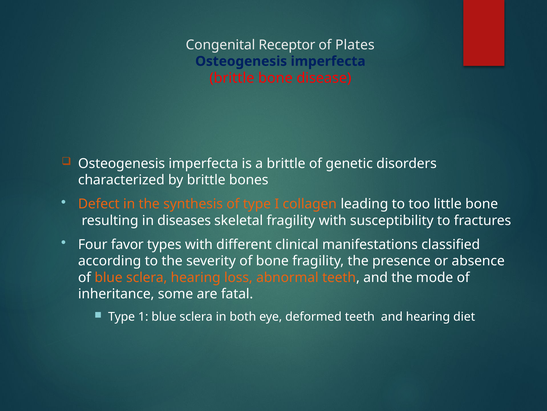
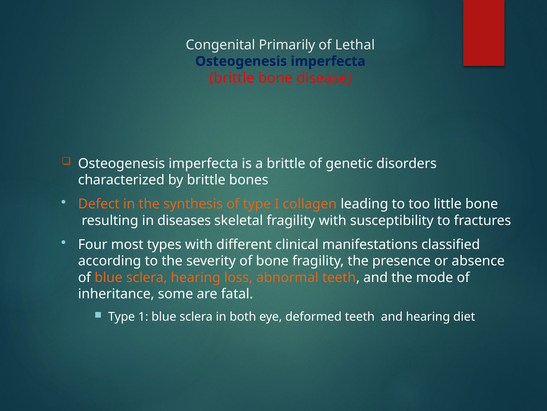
Receptor: Receptor -> Primarily
Plates: Plates -> Lethal
favor: favor -> most
